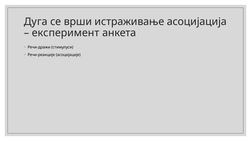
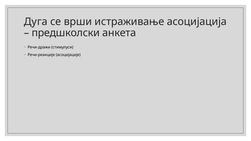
експеримент: експеримент -> предшколски
